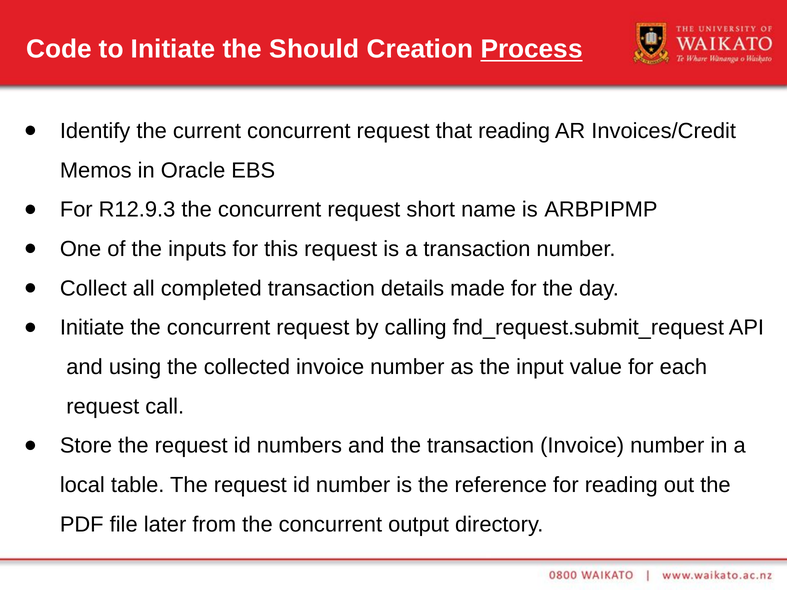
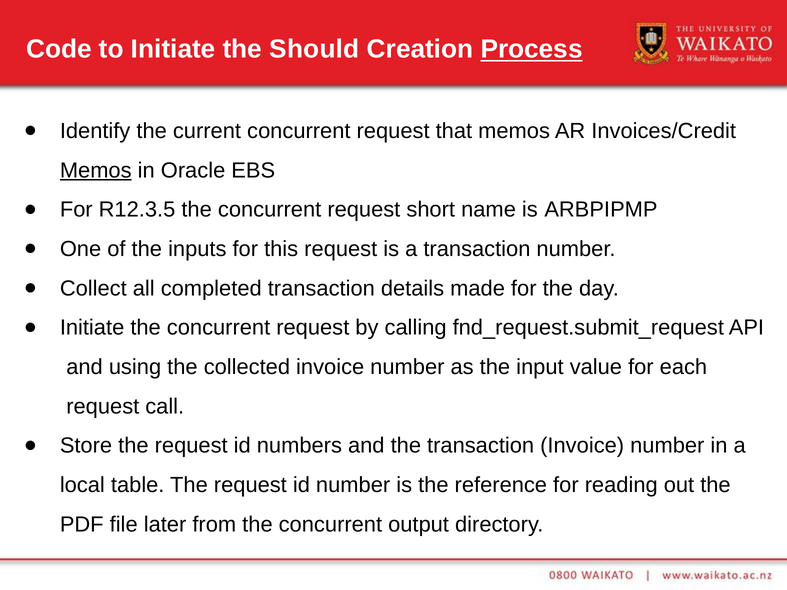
that reading: reading -> memos
Memos at (96, 170) underline: none -> present
R12.9.3: R12.9.3 -> R12.3.5
